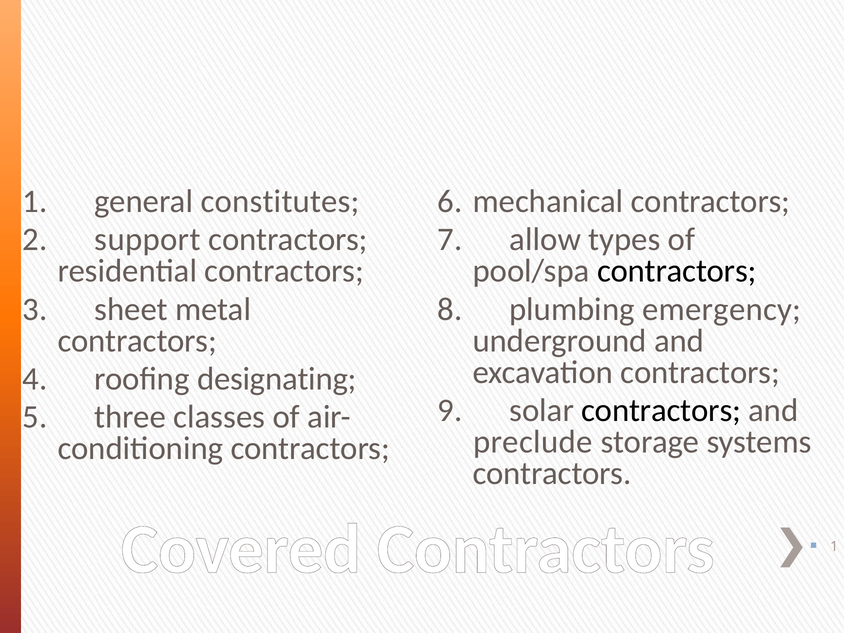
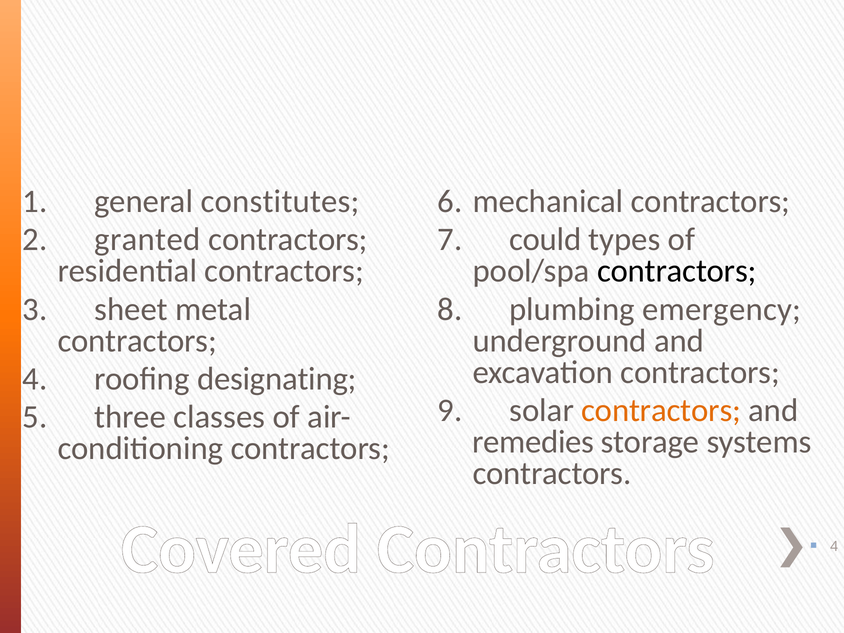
support: support -> granted
allow: allow -> could
contractors at (661, 410) colour: black -> orange
preclude: preclude -> remedies
1 at (834, 547): 1 -> 4
